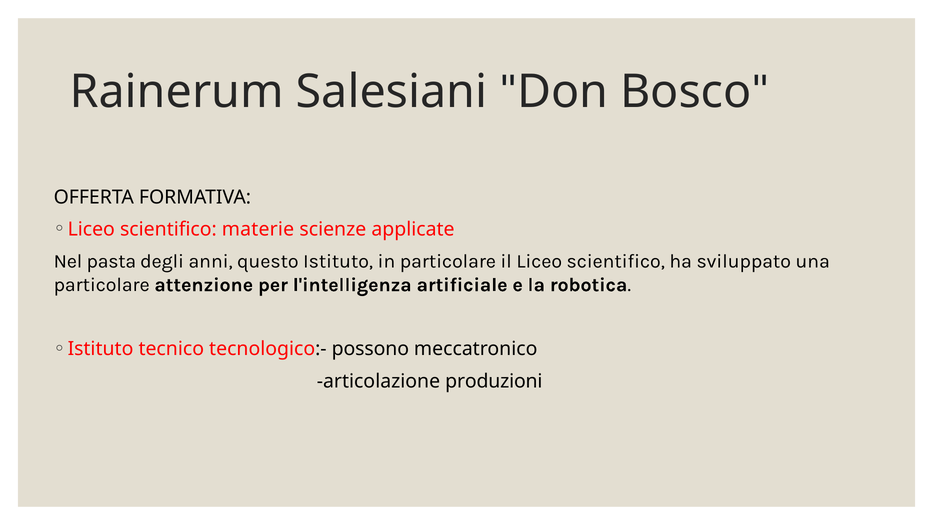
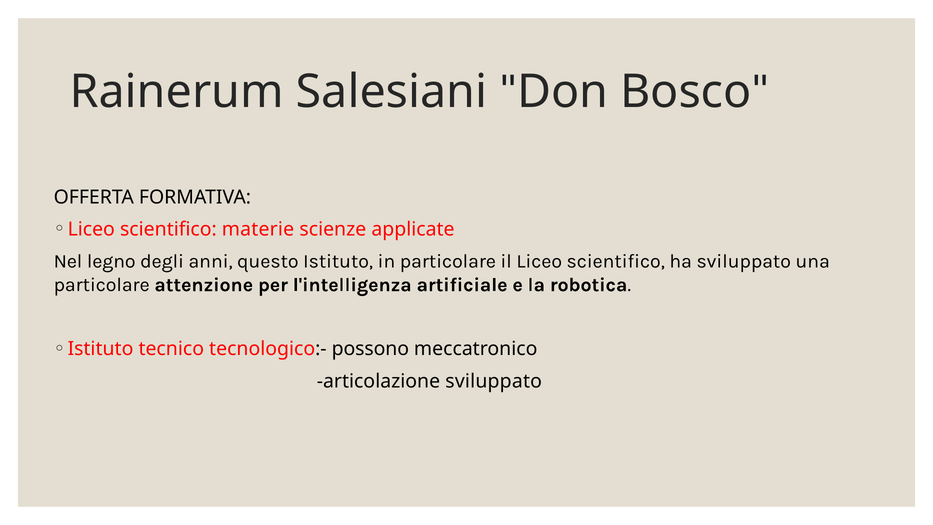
pasta: pasta -> legno
articolazione produzioni: produzioni -> sviluppato
